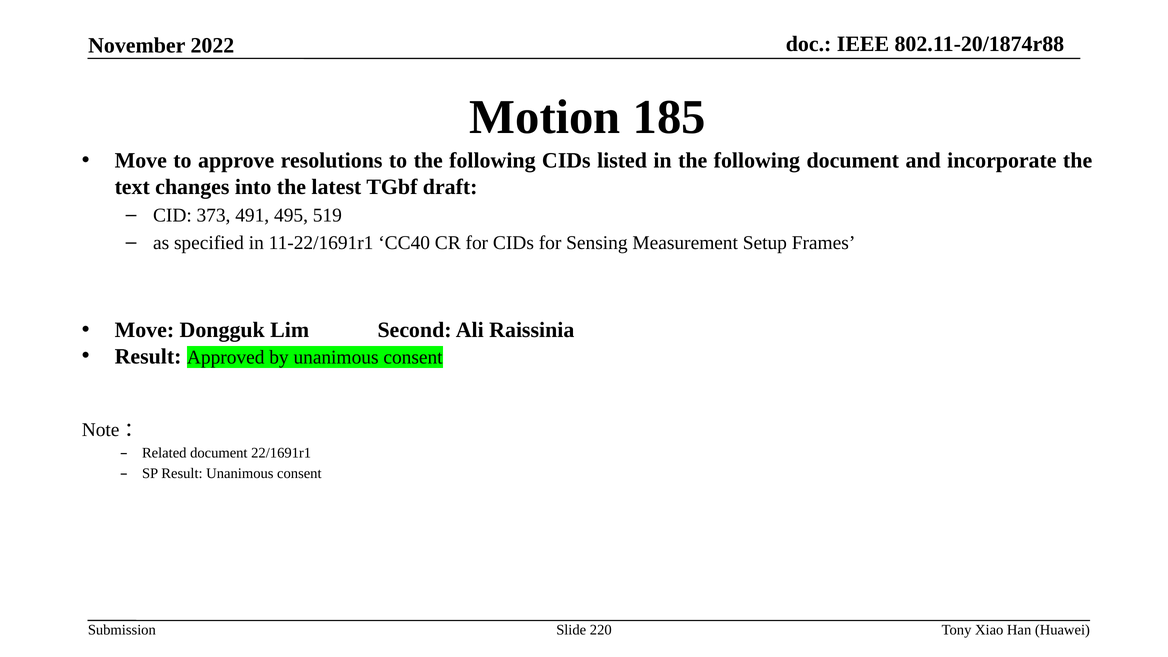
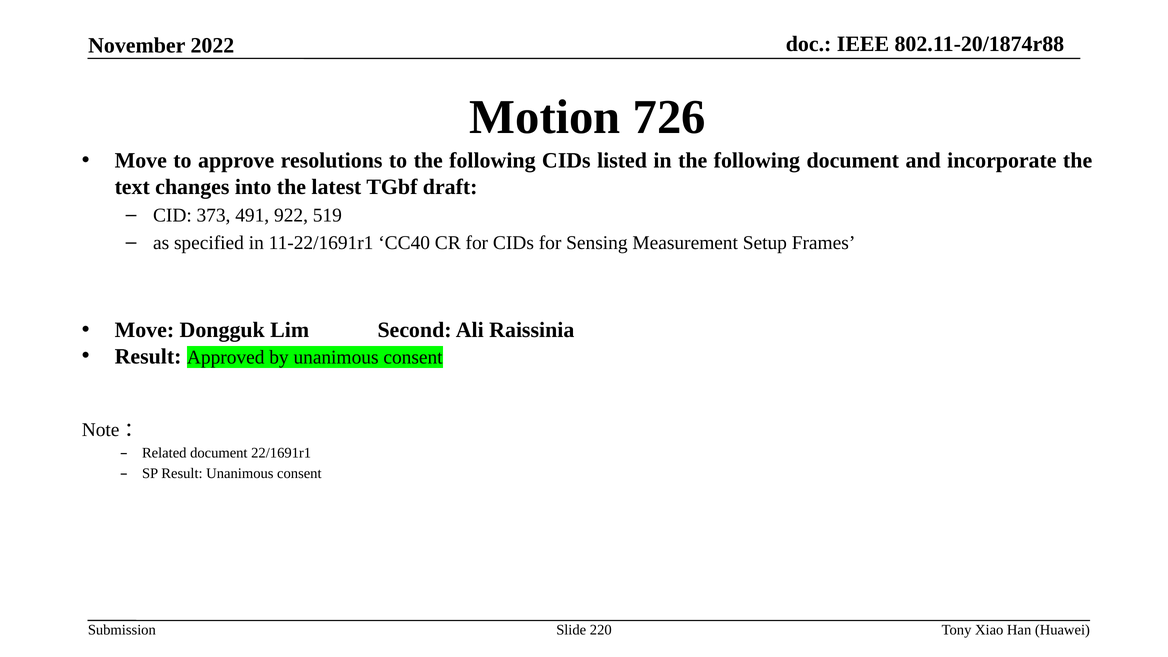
185: 185 -> 726
495: 495 -> 922
